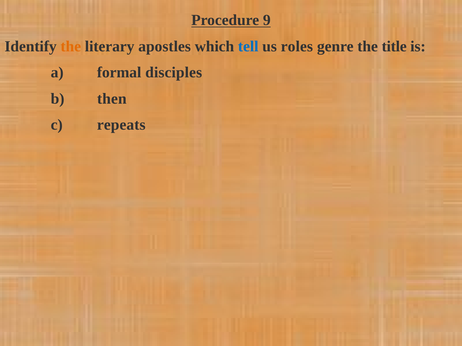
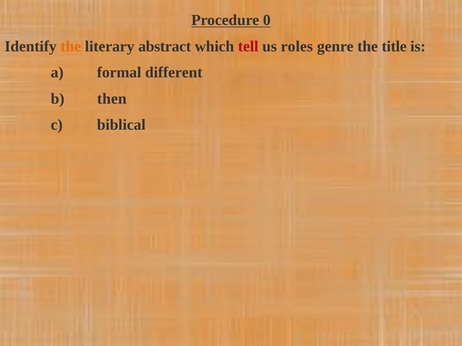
9: 9 -> 0
apostles: apostles -> abstract
tell colour: blue -> red
disciples: disciples -> different
repeats: repeats -> biblical
